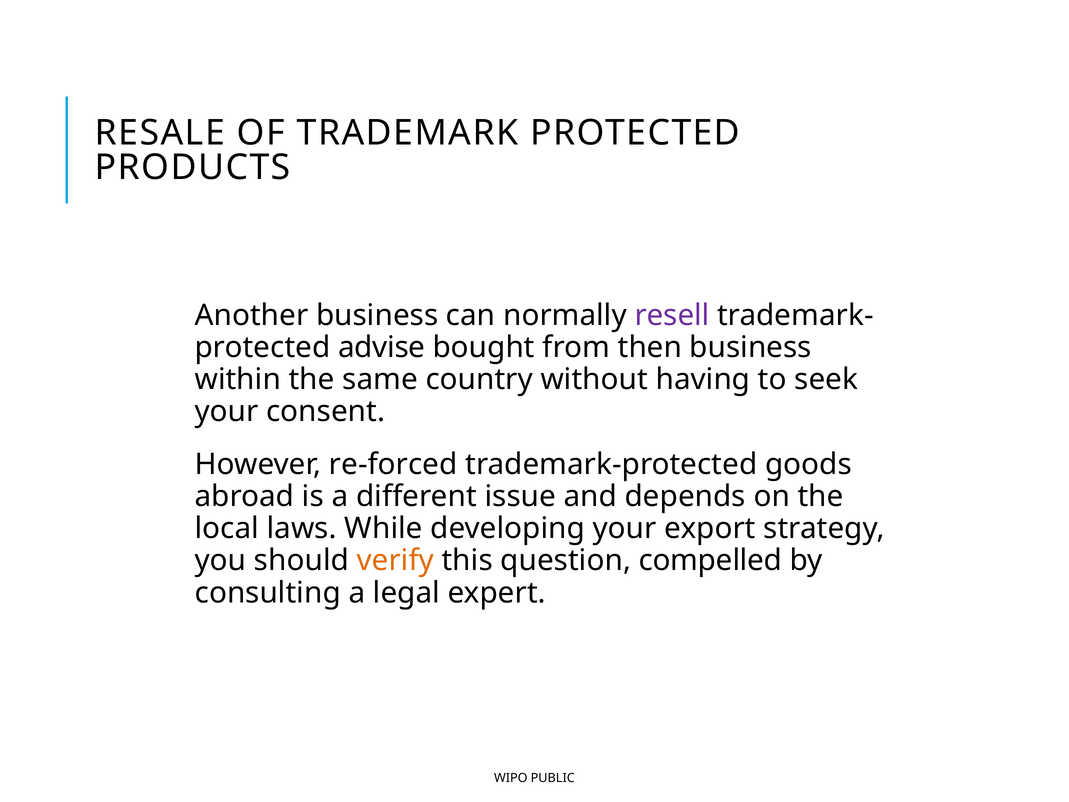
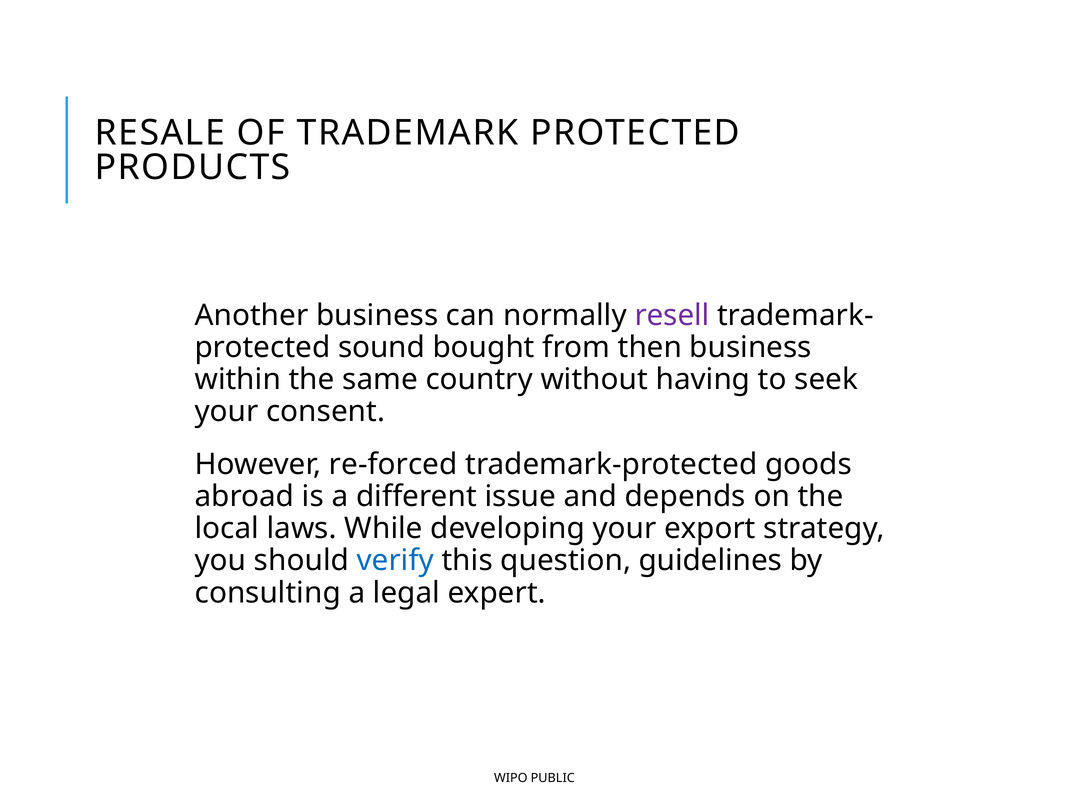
advise: advise -> sound
verify colour: orange -> blue
compelled: compelled -> guidelines
